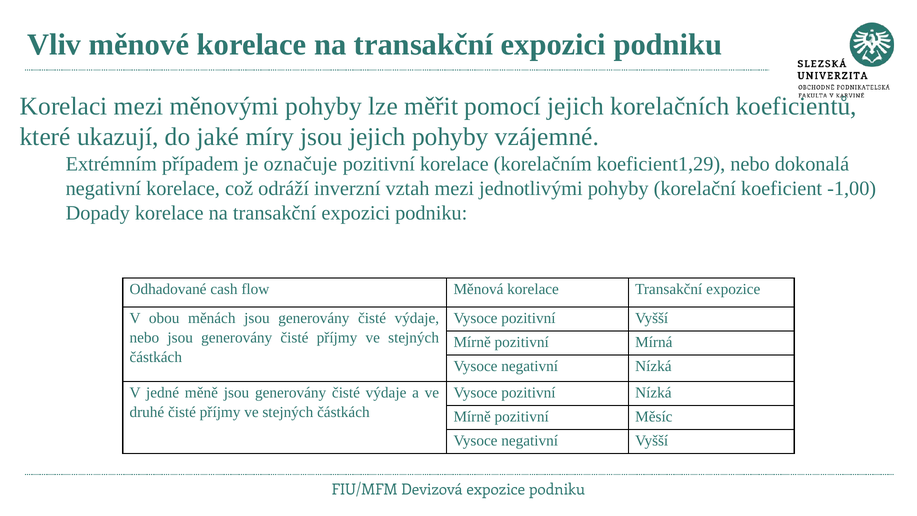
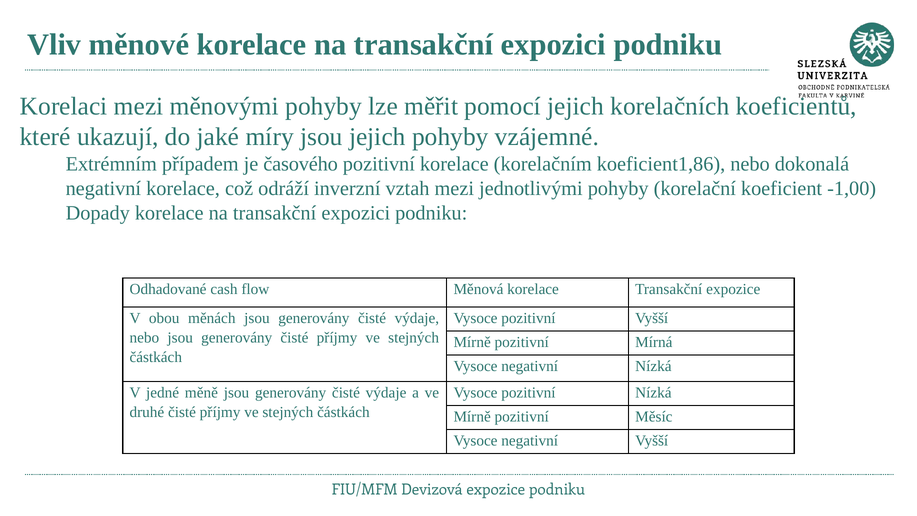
označuje: označuje -> časového
koeficient1,29: koeficient1,29 -> koeficient1,86
